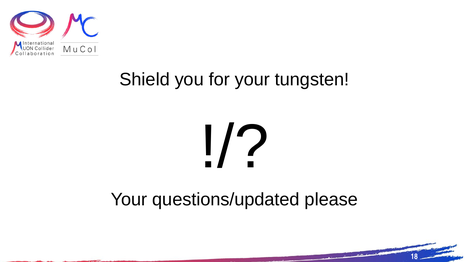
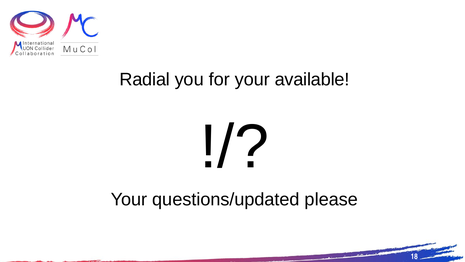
Shield: Shield -> Radial
tungsten: tungsten -> available
